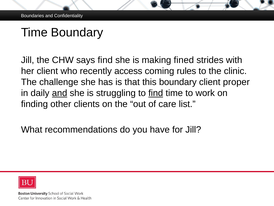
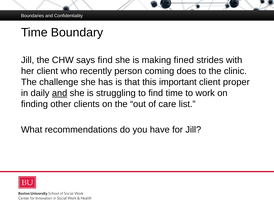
access: access -> person
rules: rules -> does
this boundary: boundary -> important
find at (156, 93) underline: present -> none
